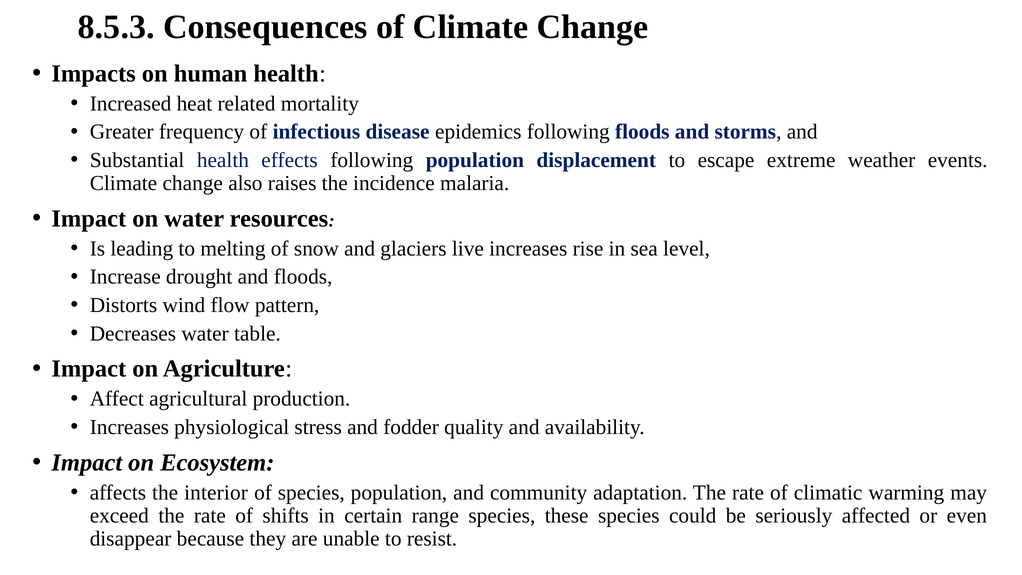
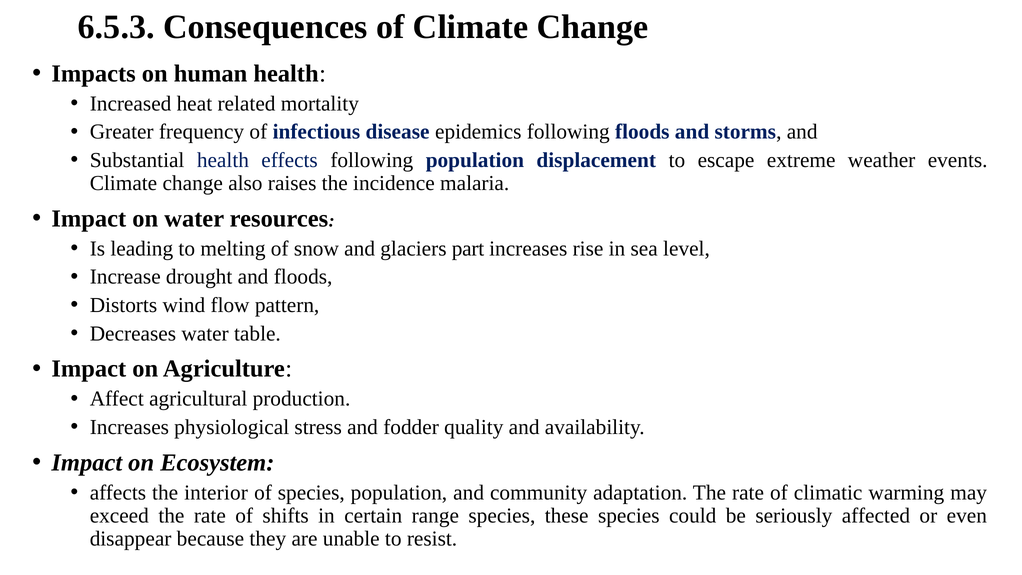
8.5.3: 8.5.3 -> 6.5.3
live: live -> part
